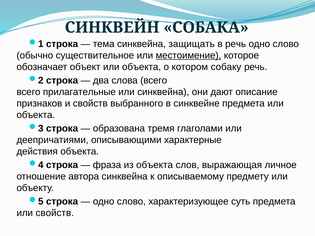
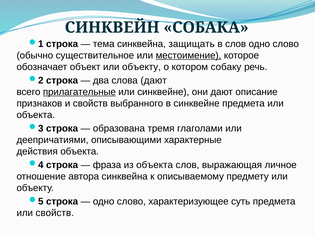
в речь: речь -> слов
объект или объекта: объекта -> объекту
слова всего: всего -> дают
прилагательные underline: none -> present
или синквейна: синквейна -> синквейне
